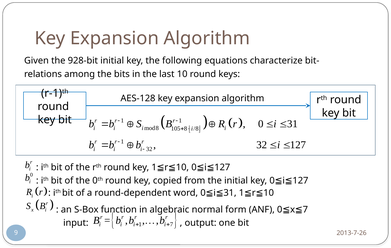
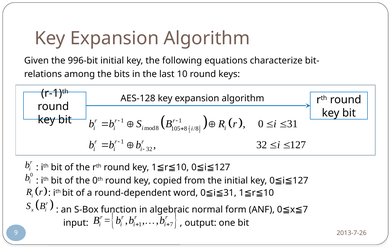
928-bit: 928-bit -> 996-bit
